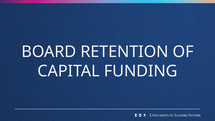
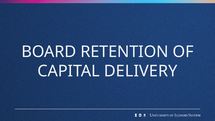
FUNDING: FUNDING -> DELIVERY
